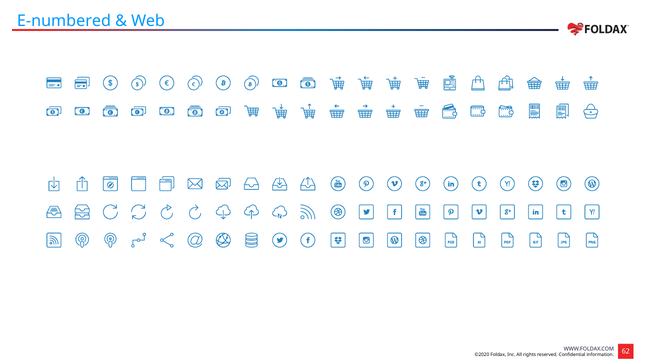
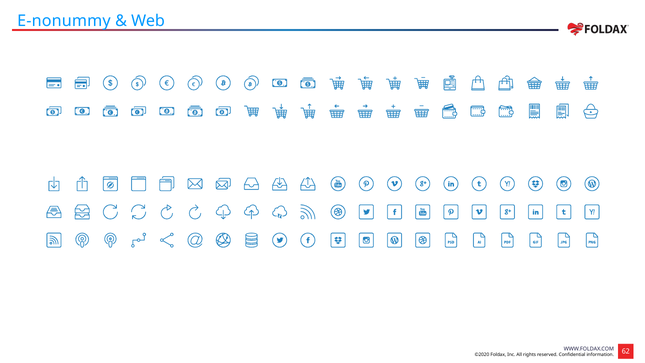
E-numbered: E-numbered -> E-nonummy
